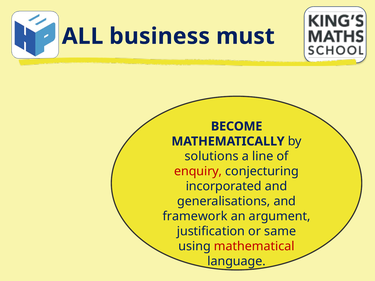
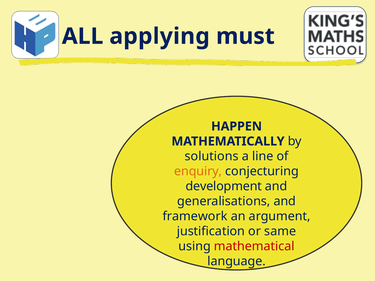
business: business -> applying
BECOME: BECOME -> HAPPEN
enquiry colour: red -> orange
incorporated: incorporated -> development
